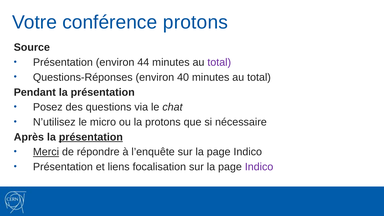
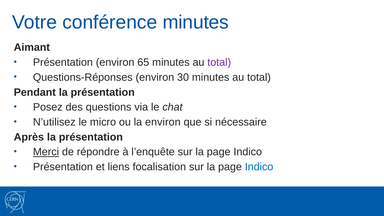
conférence protons: protons -> minutes
Source: Source -> Aimant
44: 44 -> 65
40: 40 -> 30
la protons: protons -> environ
présentation at (91, 137) underline: present -> none
Indico at (259, 167) colour: purple -> blue
